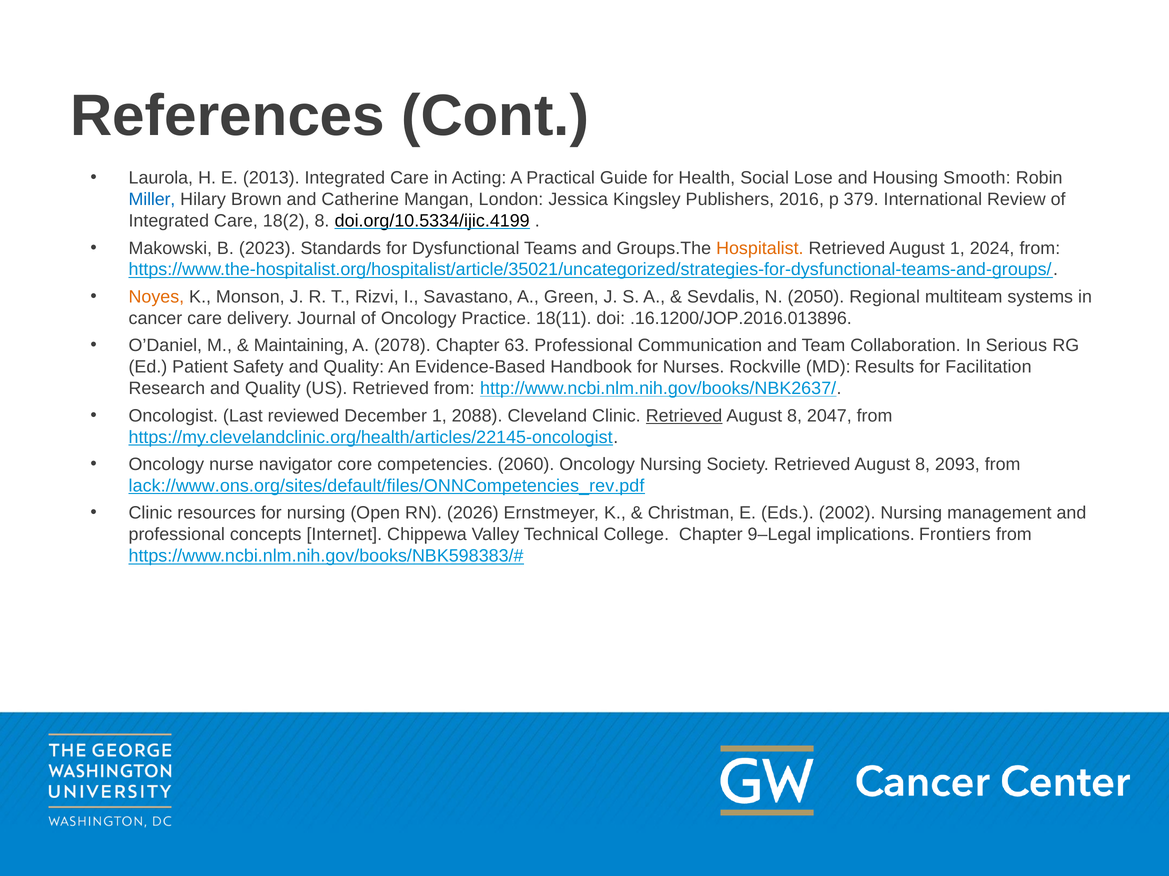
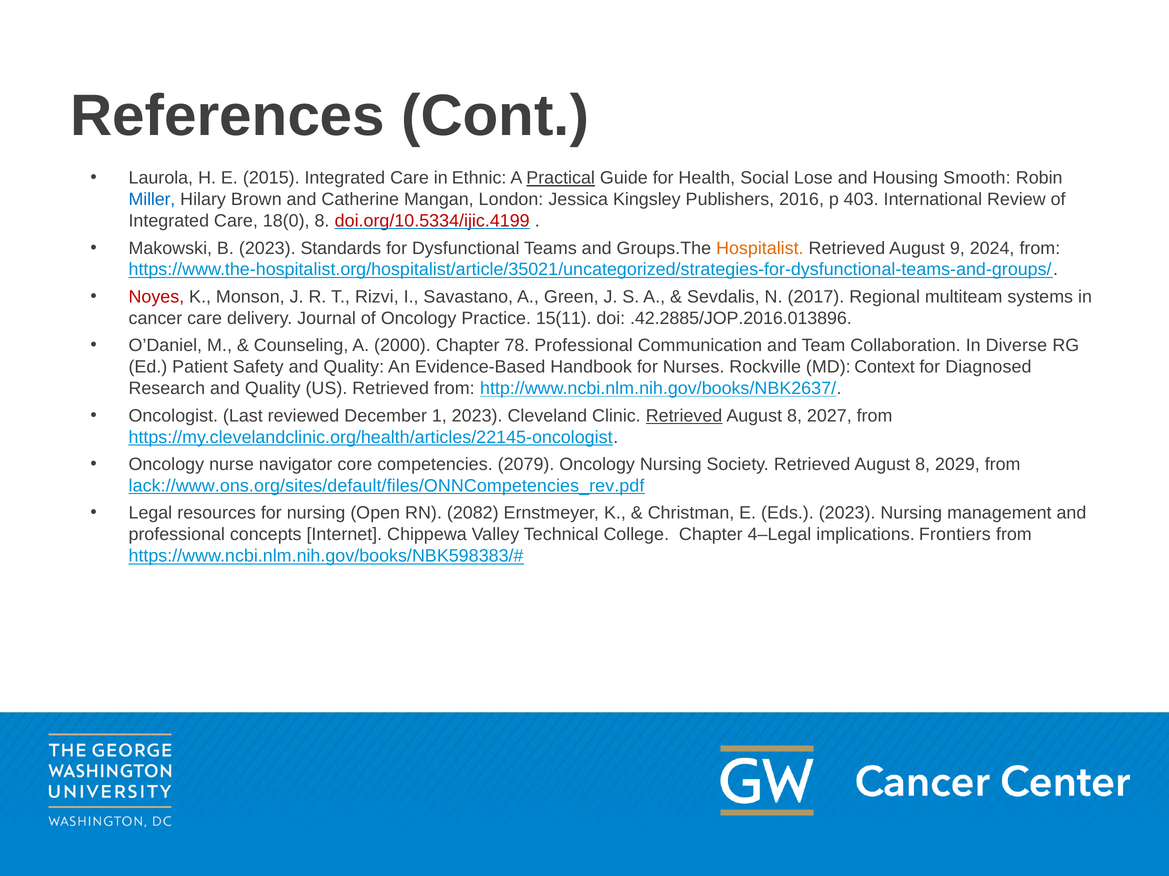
2013: 2013 -> 2015
Acting: Acting -> Ethnic
Practical underline: none -> present
379: 379 -> 403
18(2: 18(2 -> 18(0
doi.org/10.5334/ijic.4199 colour: black -> red
August 1: 1 -> 9
Noyes colour: orange -> red
2050: 2050 -> 2017
18(11: 18(11 -> 15(11
.16.1200/JOP.2016.013896: .16.1200/JOP.2016.013896 -> .42.2885/JOP.2016.013896
Maintaining: Maintaining -> Counseling
2078: 2078 -> 2000
63: 63 -> 78
Serious: Serious -> Diverse
Results: Results -> Context
Facilitation: Facilitation -> Diagnosed
1 2088: 2088 -> 2023
2047: 2047 -> 2027
2060: 2060 -> 2079
2093: 2093 -> 2029
Clinic at (150, 514): Clinic -> Legal
2026: 2026 -> 2082
Eds 2002: 2002 -> 2023
9–Legal: 9–Legal -> 4–Legal
